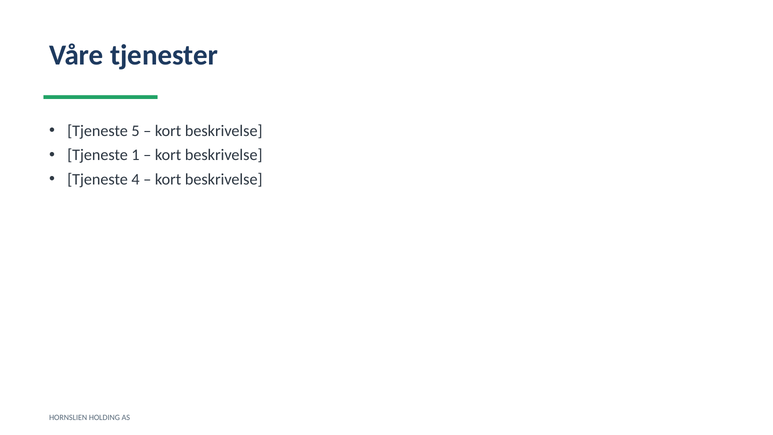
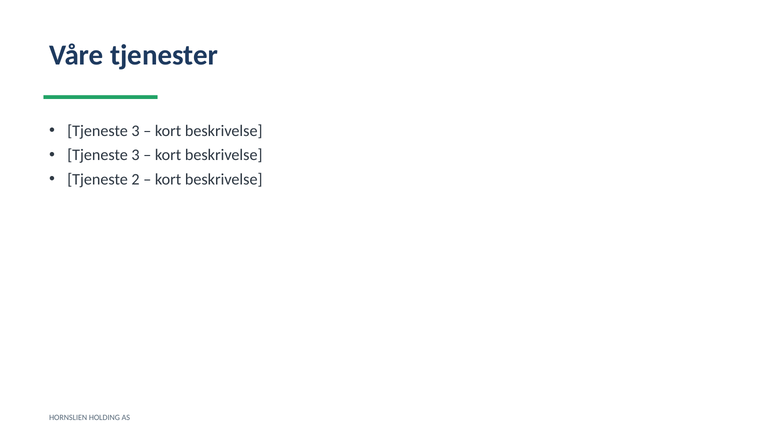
5 at (136, 131): 5 -> 3
1 at (136, 155): 1 -> 3
4: 4 -> 2
